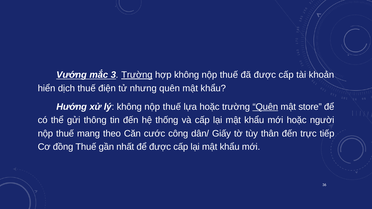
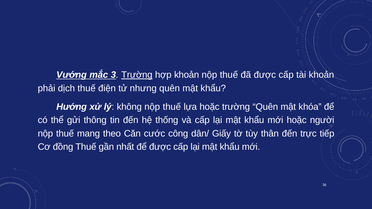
hợp không: không -> khoản
hiển: hiển -> phải
Quên at (265, 107) underline: present -> none
store: store -> khóa
